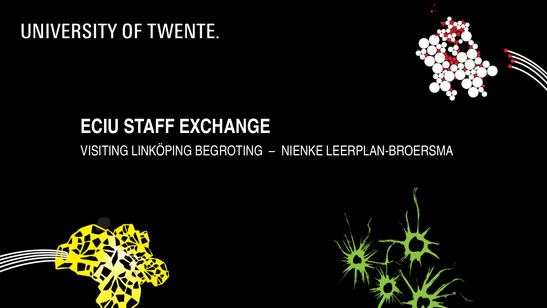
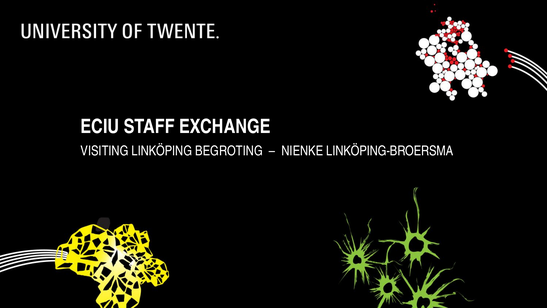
LEERPLAN-BROERSMA: LEERPLAN-BROERSMA -> LINKÖPING-BROERSMA
